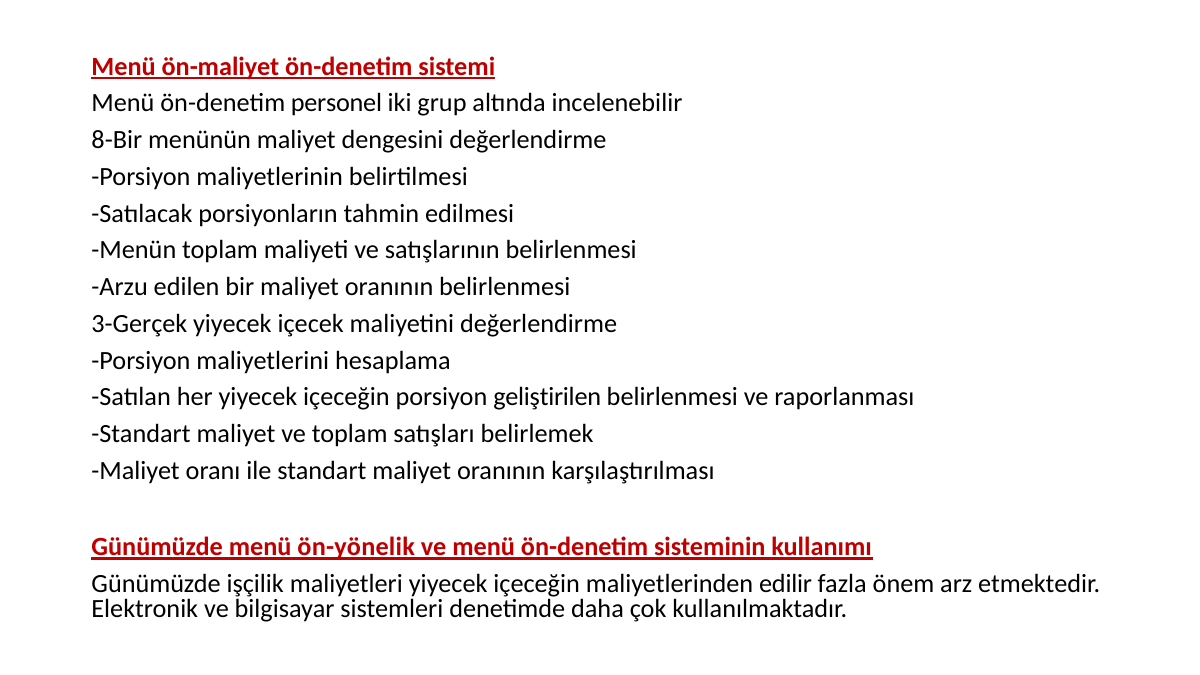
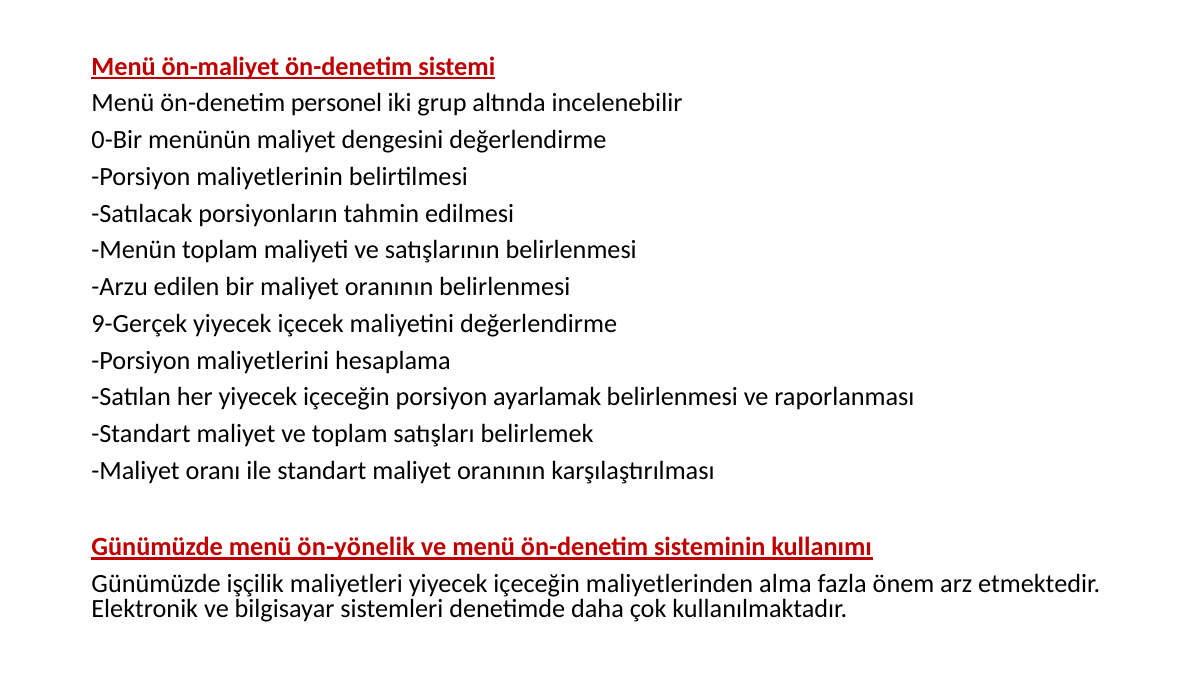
8-Bir: 8-Bir -> 0-Bir
3-Gerçek: 3-Gerçek -> 9-Gerçek
geliştirilen: geliştirilen -> ayarlamak
edilir: edilir -> alma
